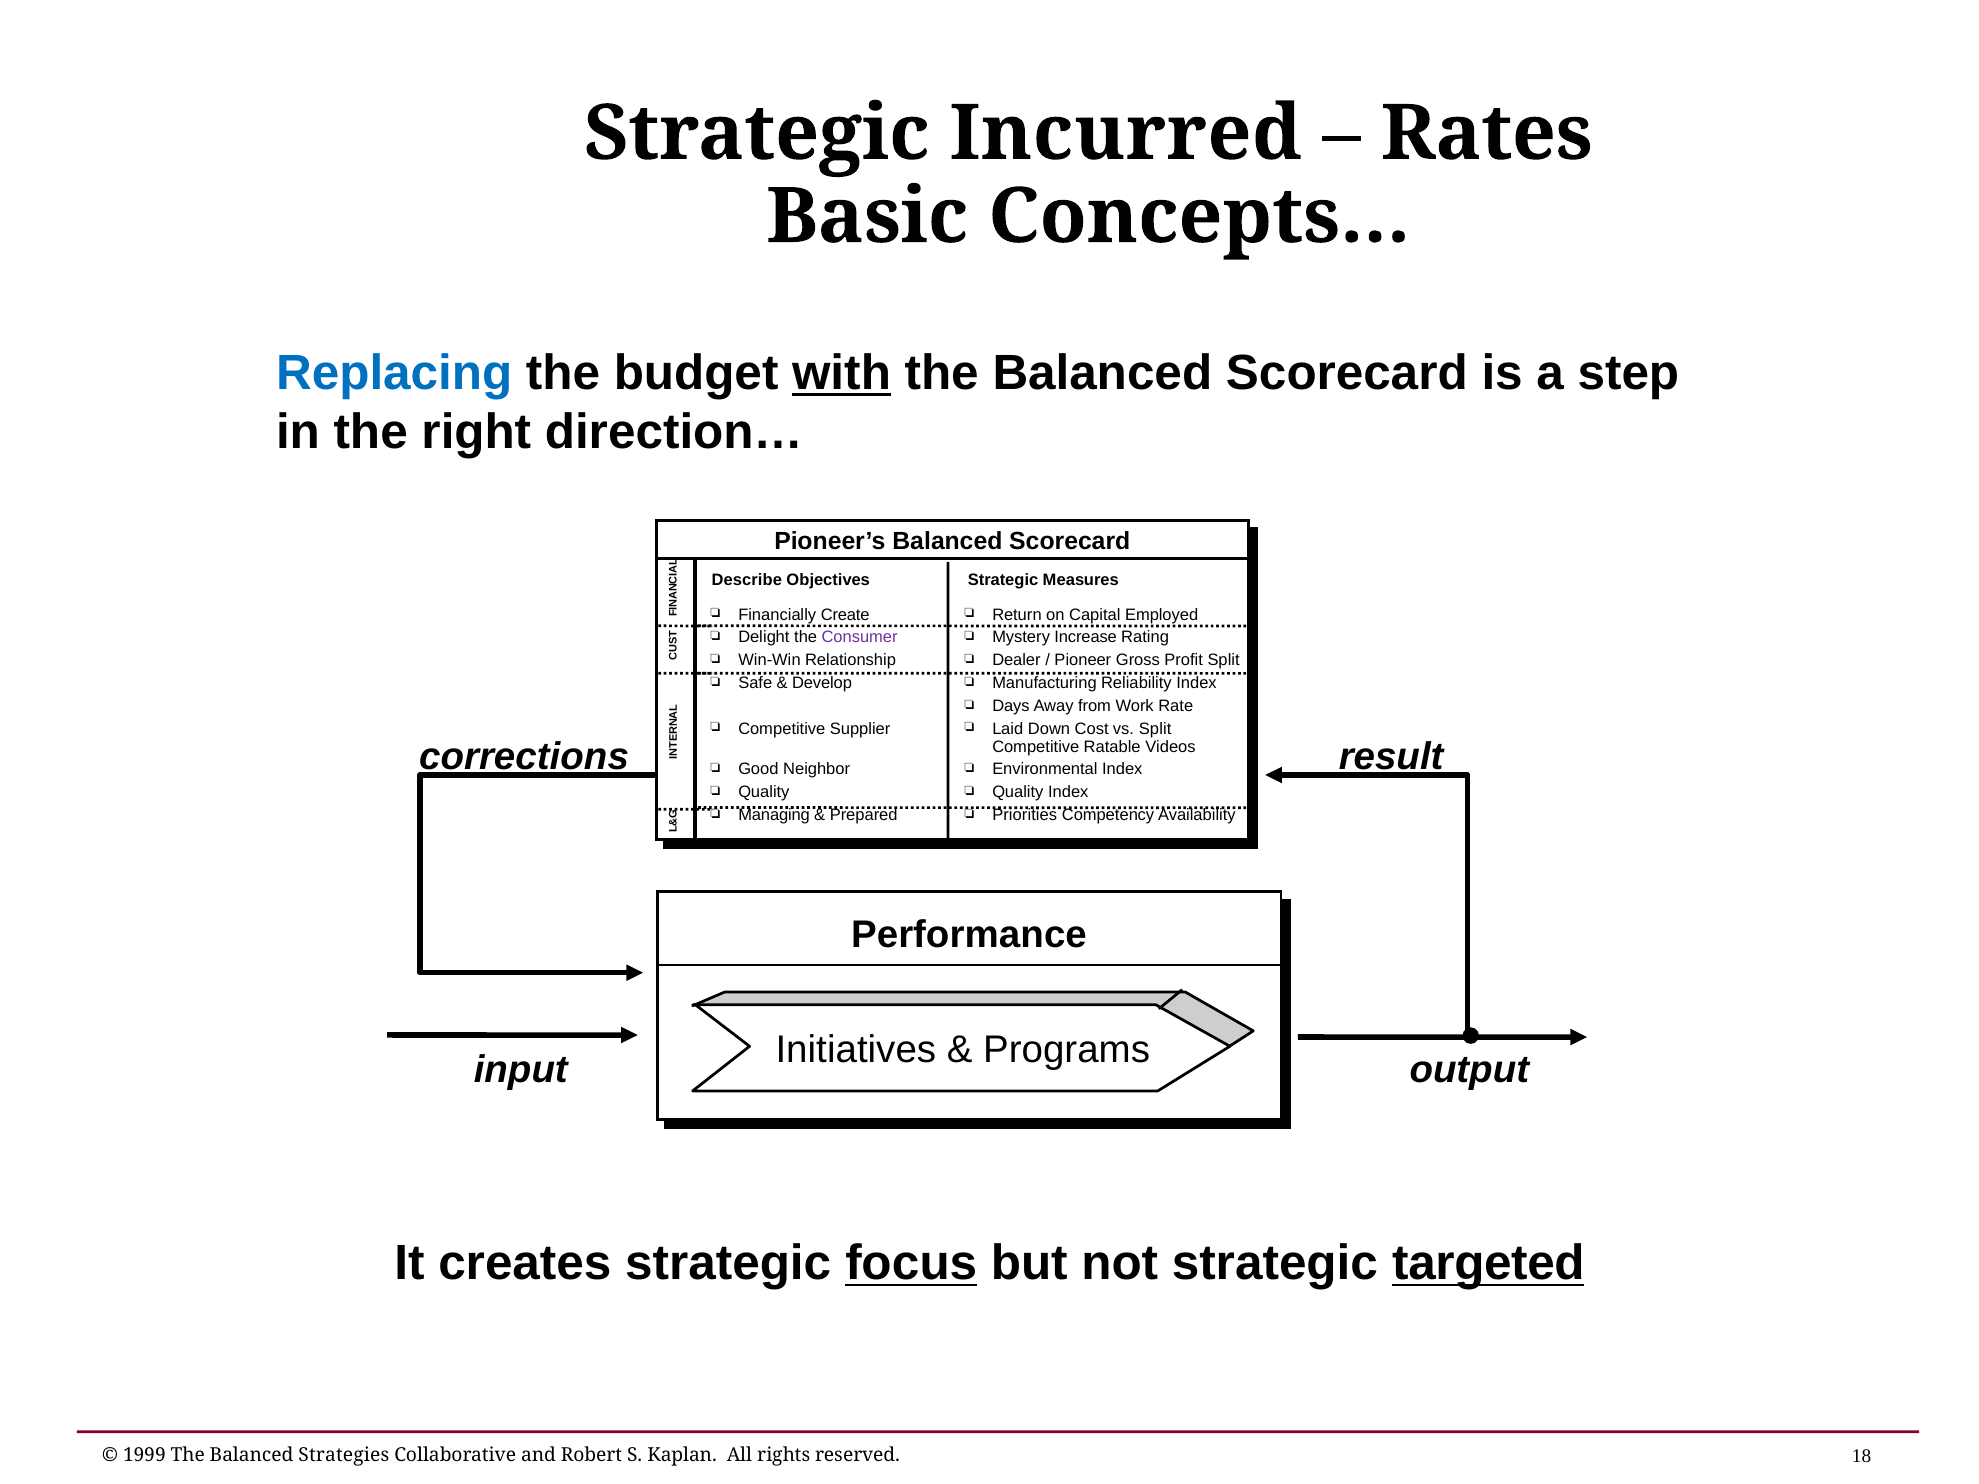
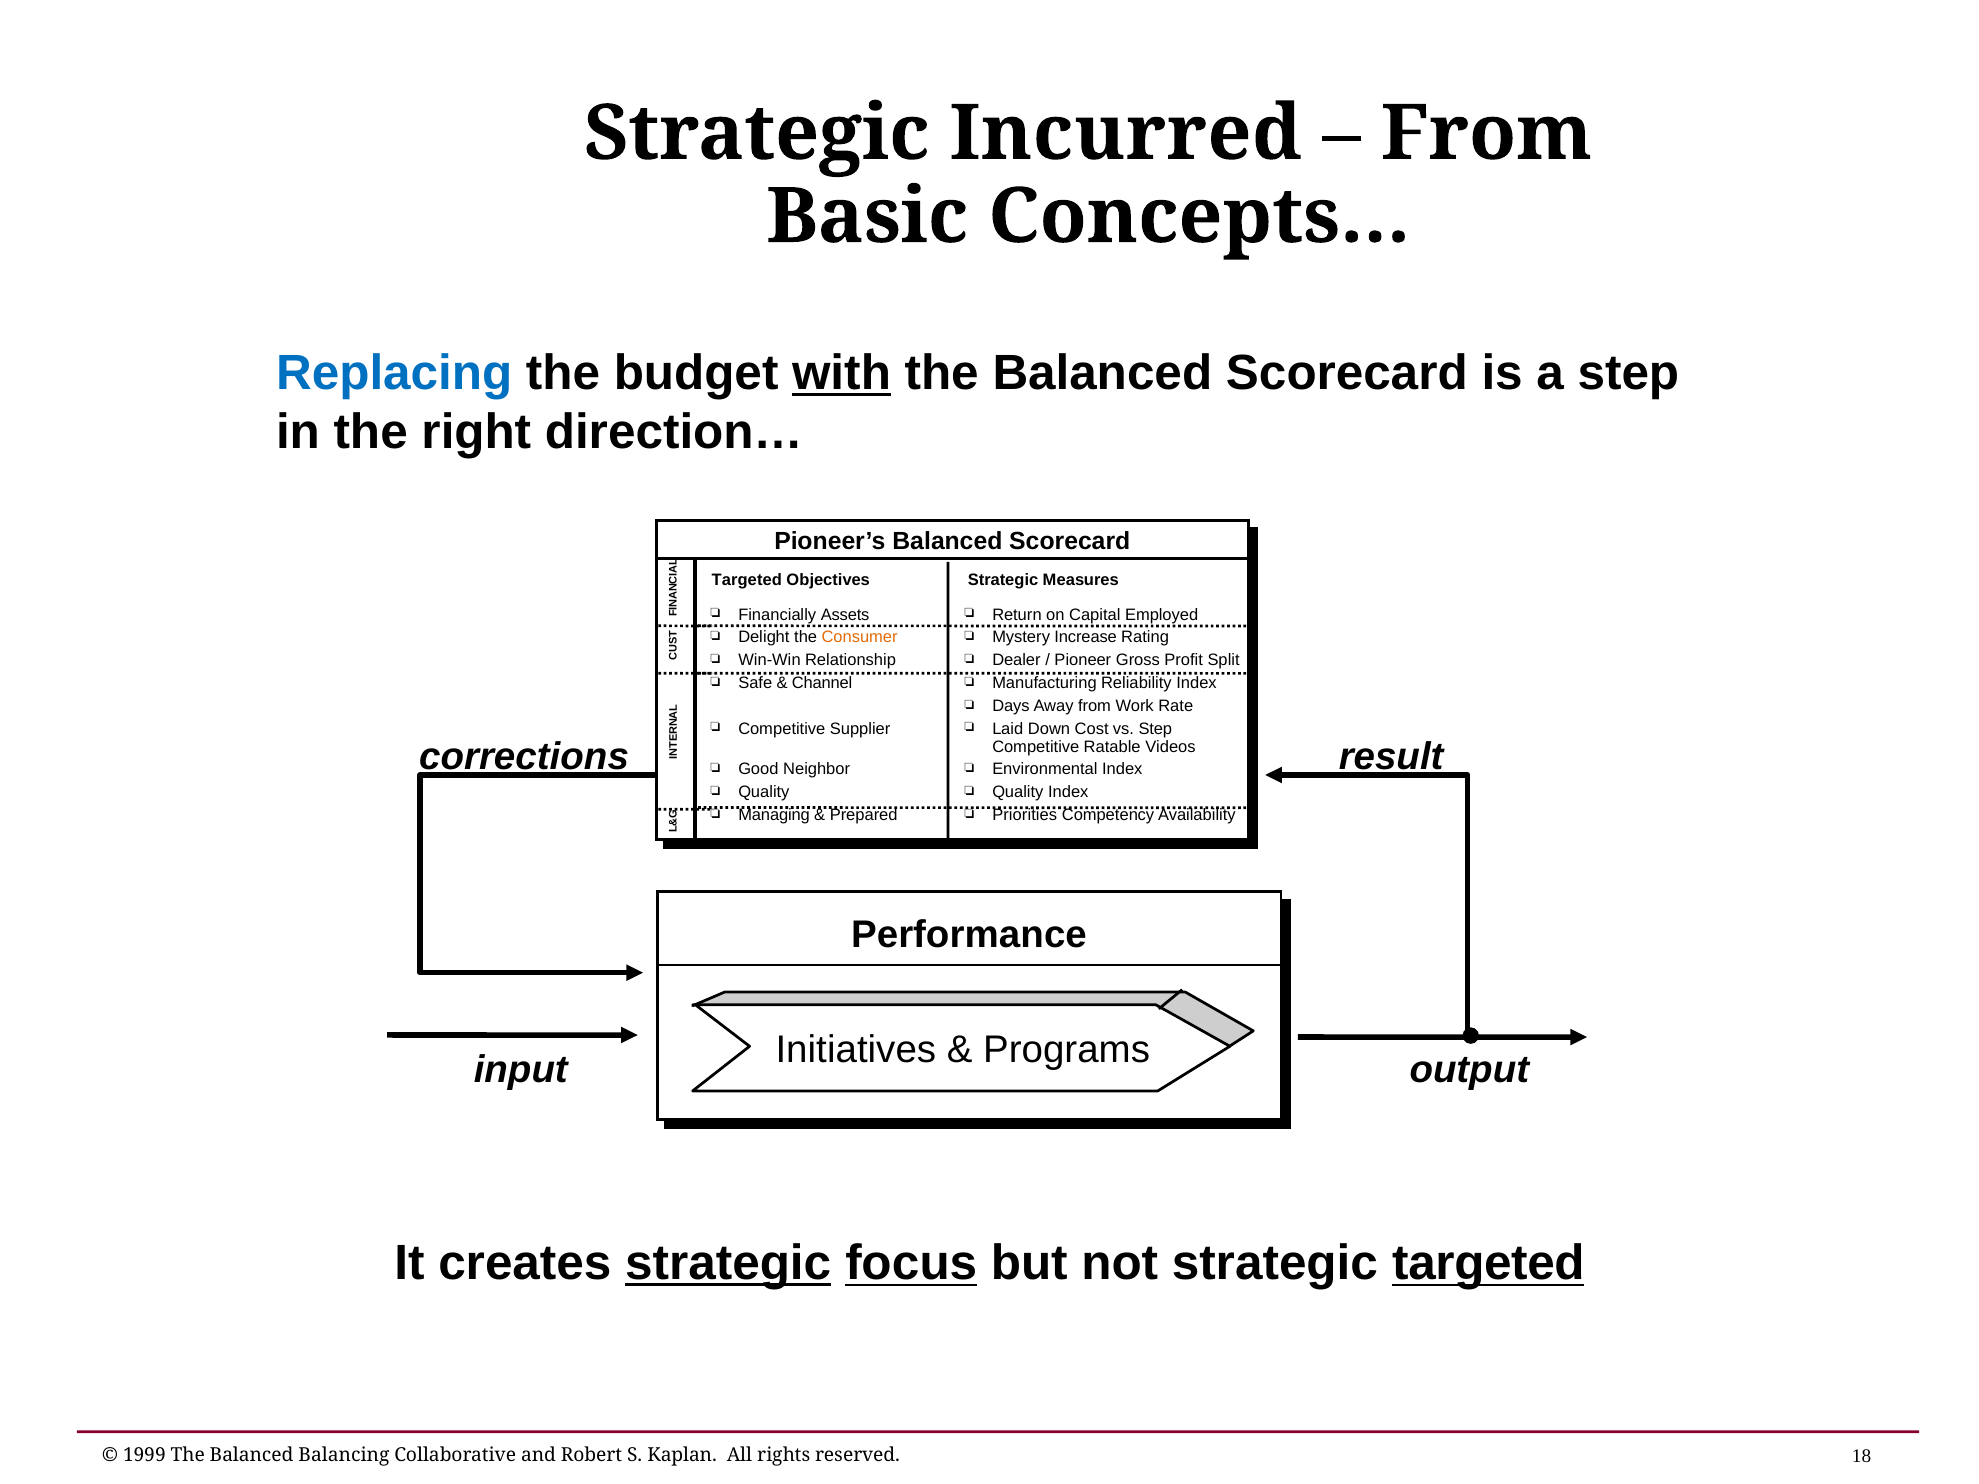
Rates at (1487, 134): Rates -> From
Describe at (747, 580): Describe -> Targeted
Create: Create -> Assets
Consumer colour: purple -> orange
Develop: Develop -> Channel
vs Split: Split -> Step
strategic at (728, 1263) underline: none -> present
Strategies: Strategies -> Balancing
